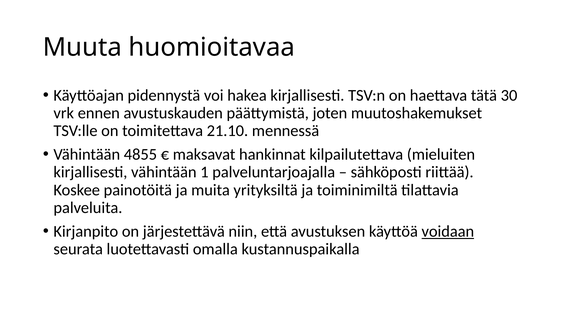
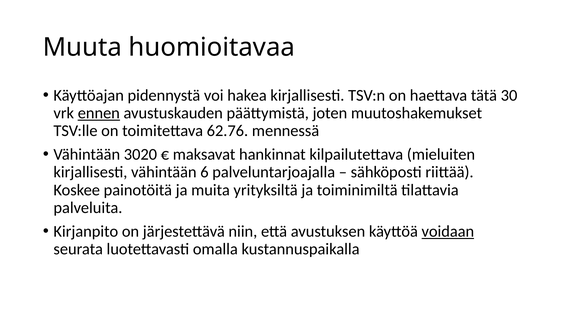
ennen underline: none -> present
21.10: 21.10 -> 62.76
4855: 4855 -> 3020
1: 1 -> 6
